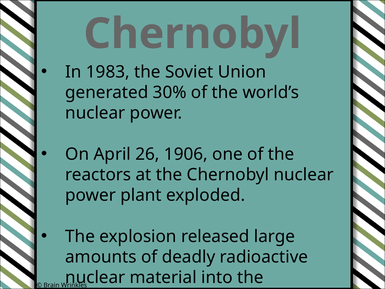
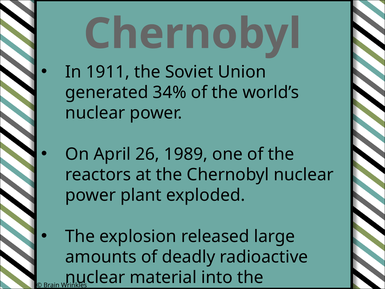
1983: 1983 -> 1911
30%: 30% -> 34%
1906: 1906 -> 1989
